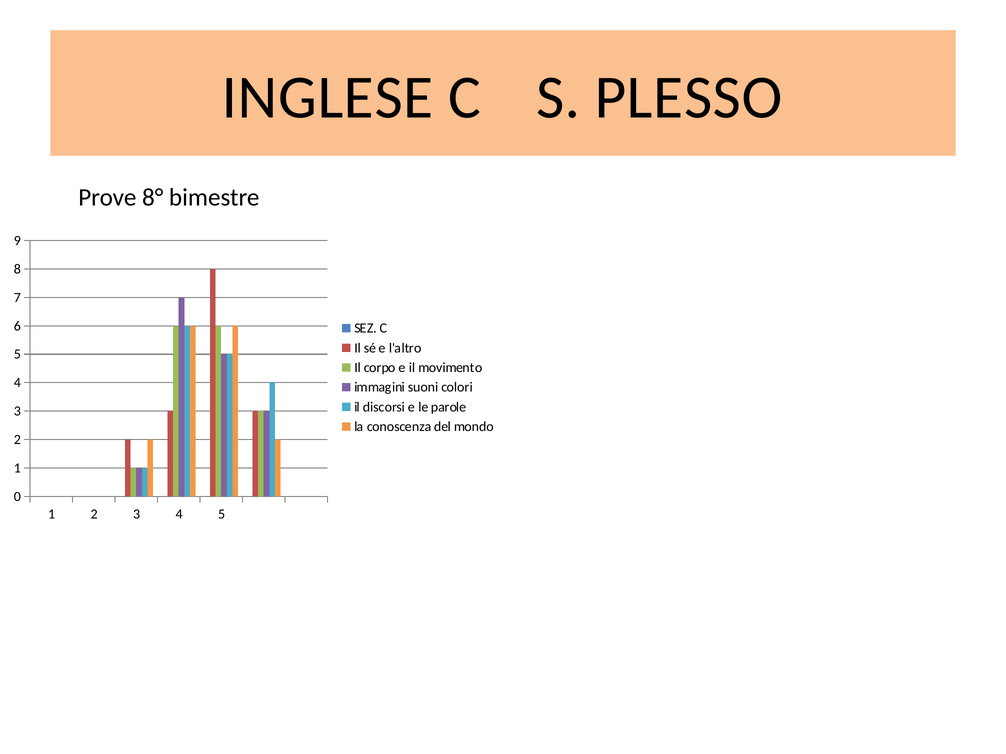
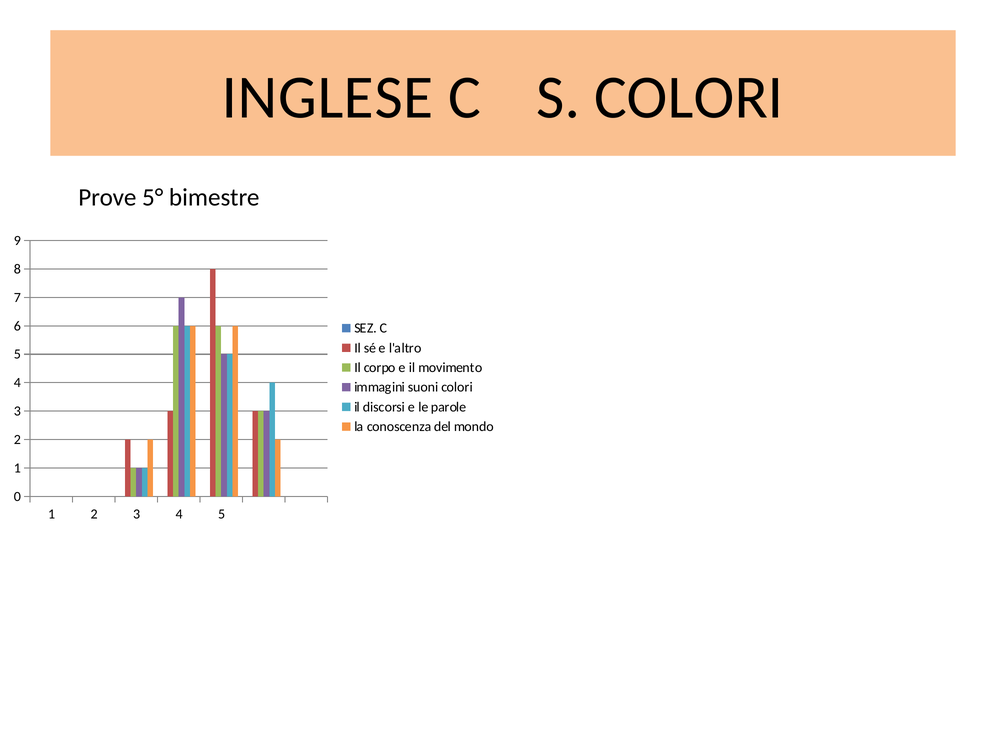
S PLESSO: PLESSO -> COLORI
8°: 8° -> 5°
